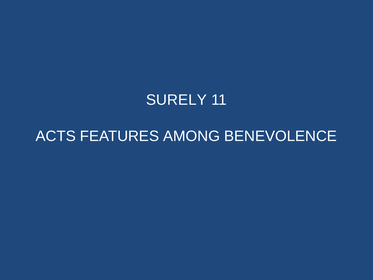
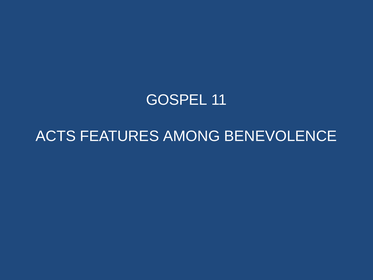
SURELY: SURELY -> GOSPEL
